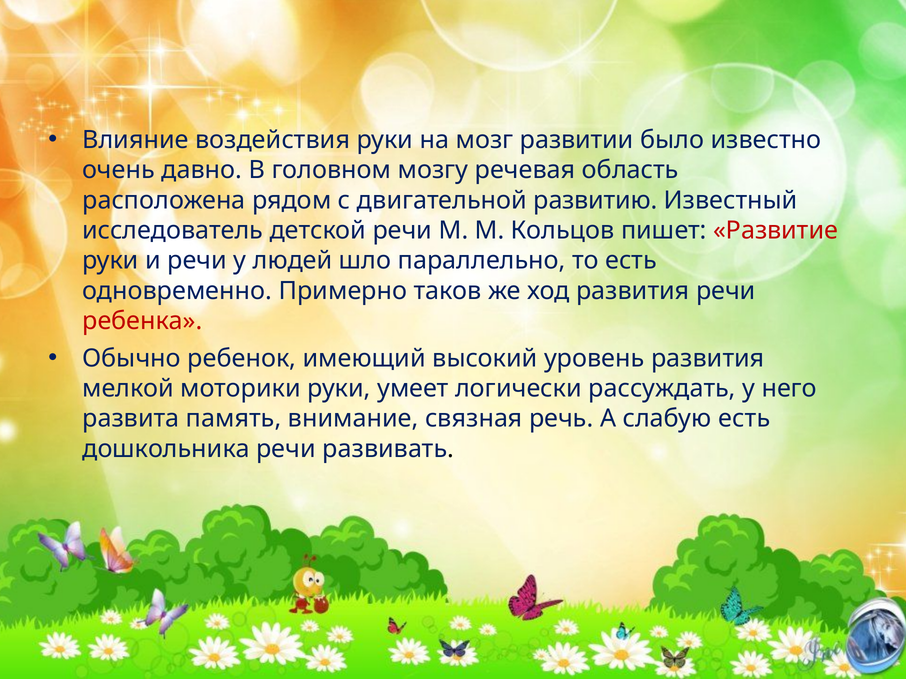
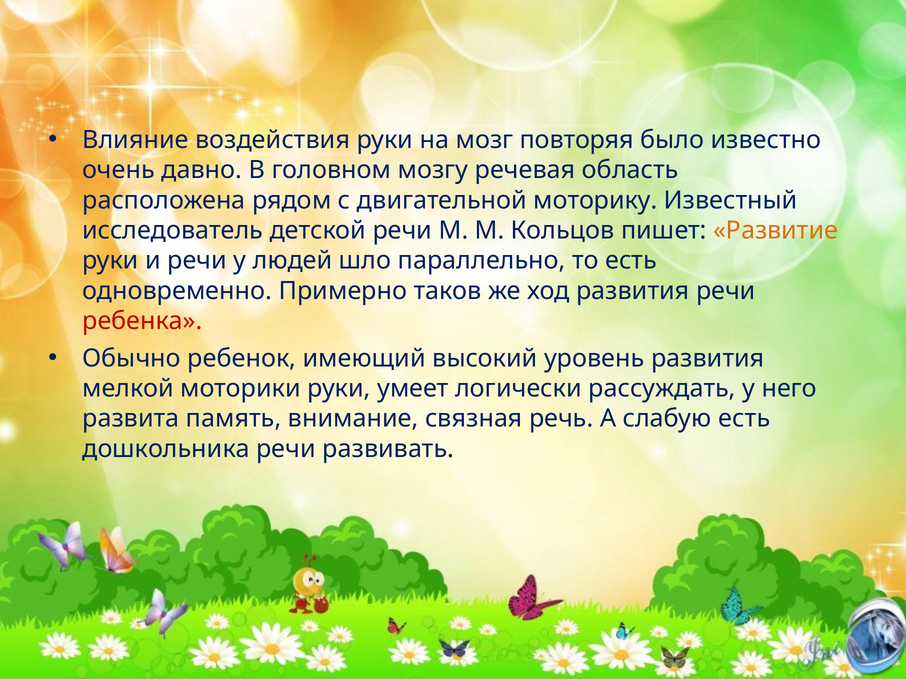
развитии: развитии -> повторяя
развитию: развитию -> моторику
Развитие colour: red -> orange
